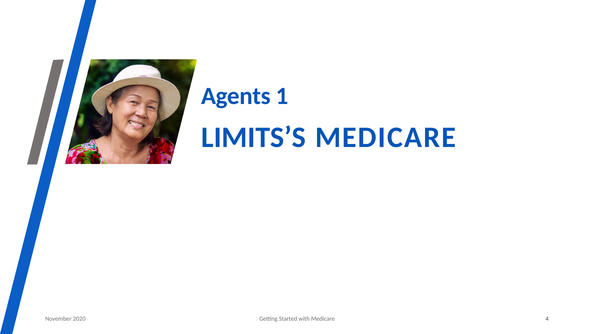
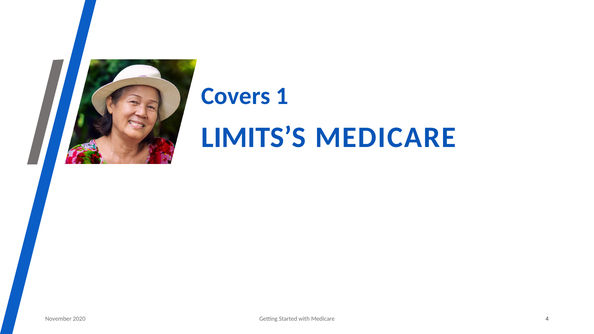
Agents: Agents -> Covers
